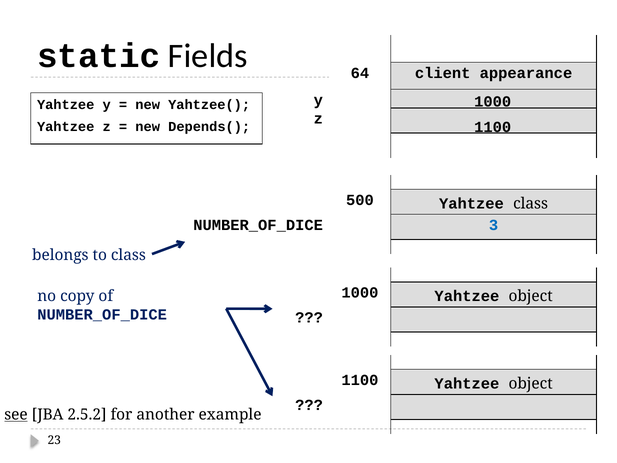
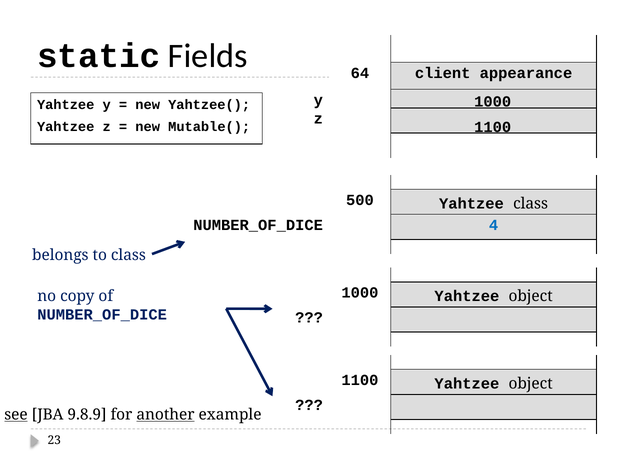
Depends(: Depends( -> Mutable(
3: 3 -> 4
2.5.2: 2.5.2 -> 9.8.9
another underline: none -> present
